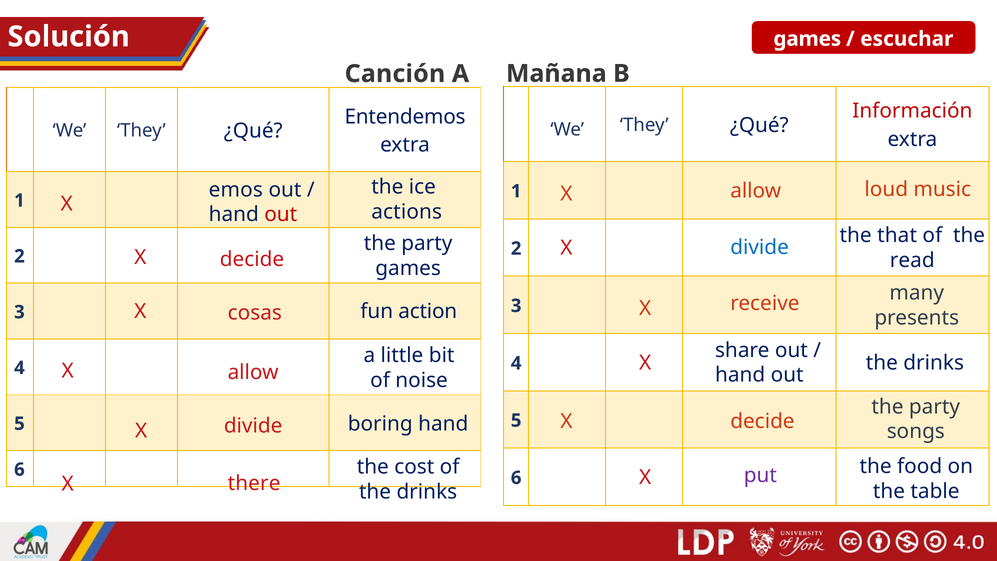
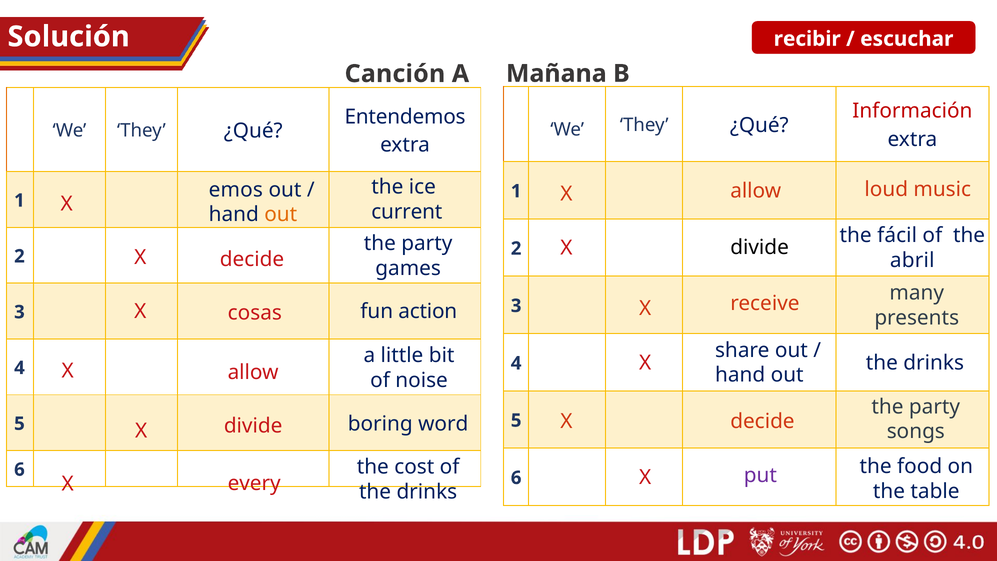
Solución games: games -> recibir
actions: actions -> current
out at (281, 215) colour: red -> orange
that: that -> fácil
divide at (760, 247) colour: blue -> black
read: read -> abril
boring hand: hand -> word
there: there -> every
